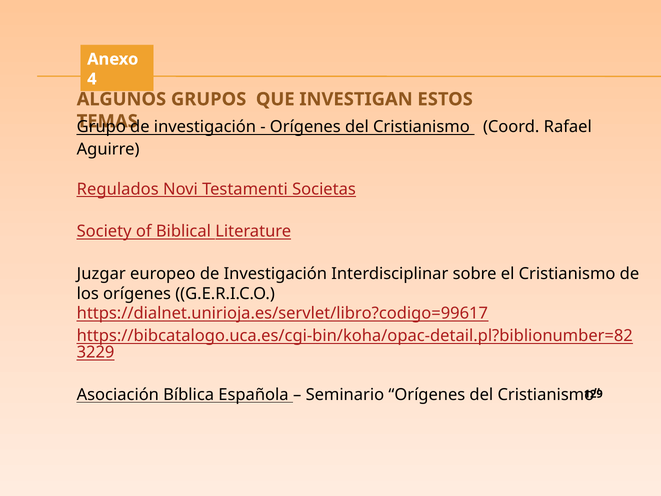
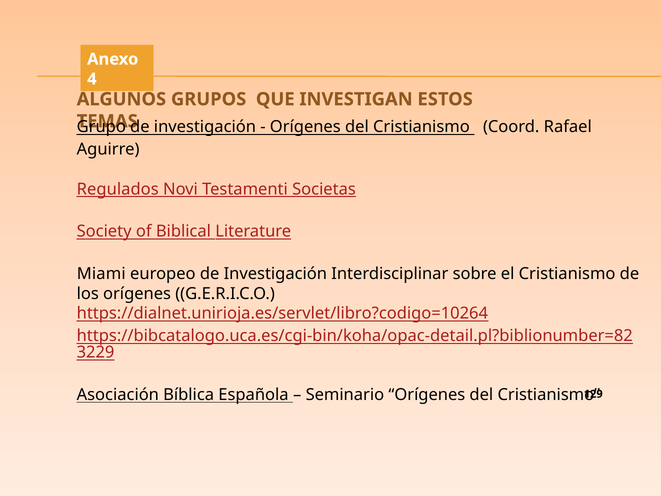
Juzgar: Juzgar -> Miami
https://dialnet.unirioja.es/servlet/libro?codigo=99617: https://dialnet.unirioja.es/servlet/libro?codigo=99617 -> https://dialnet.unirioja.es/servlet/libro?codigo=10264
